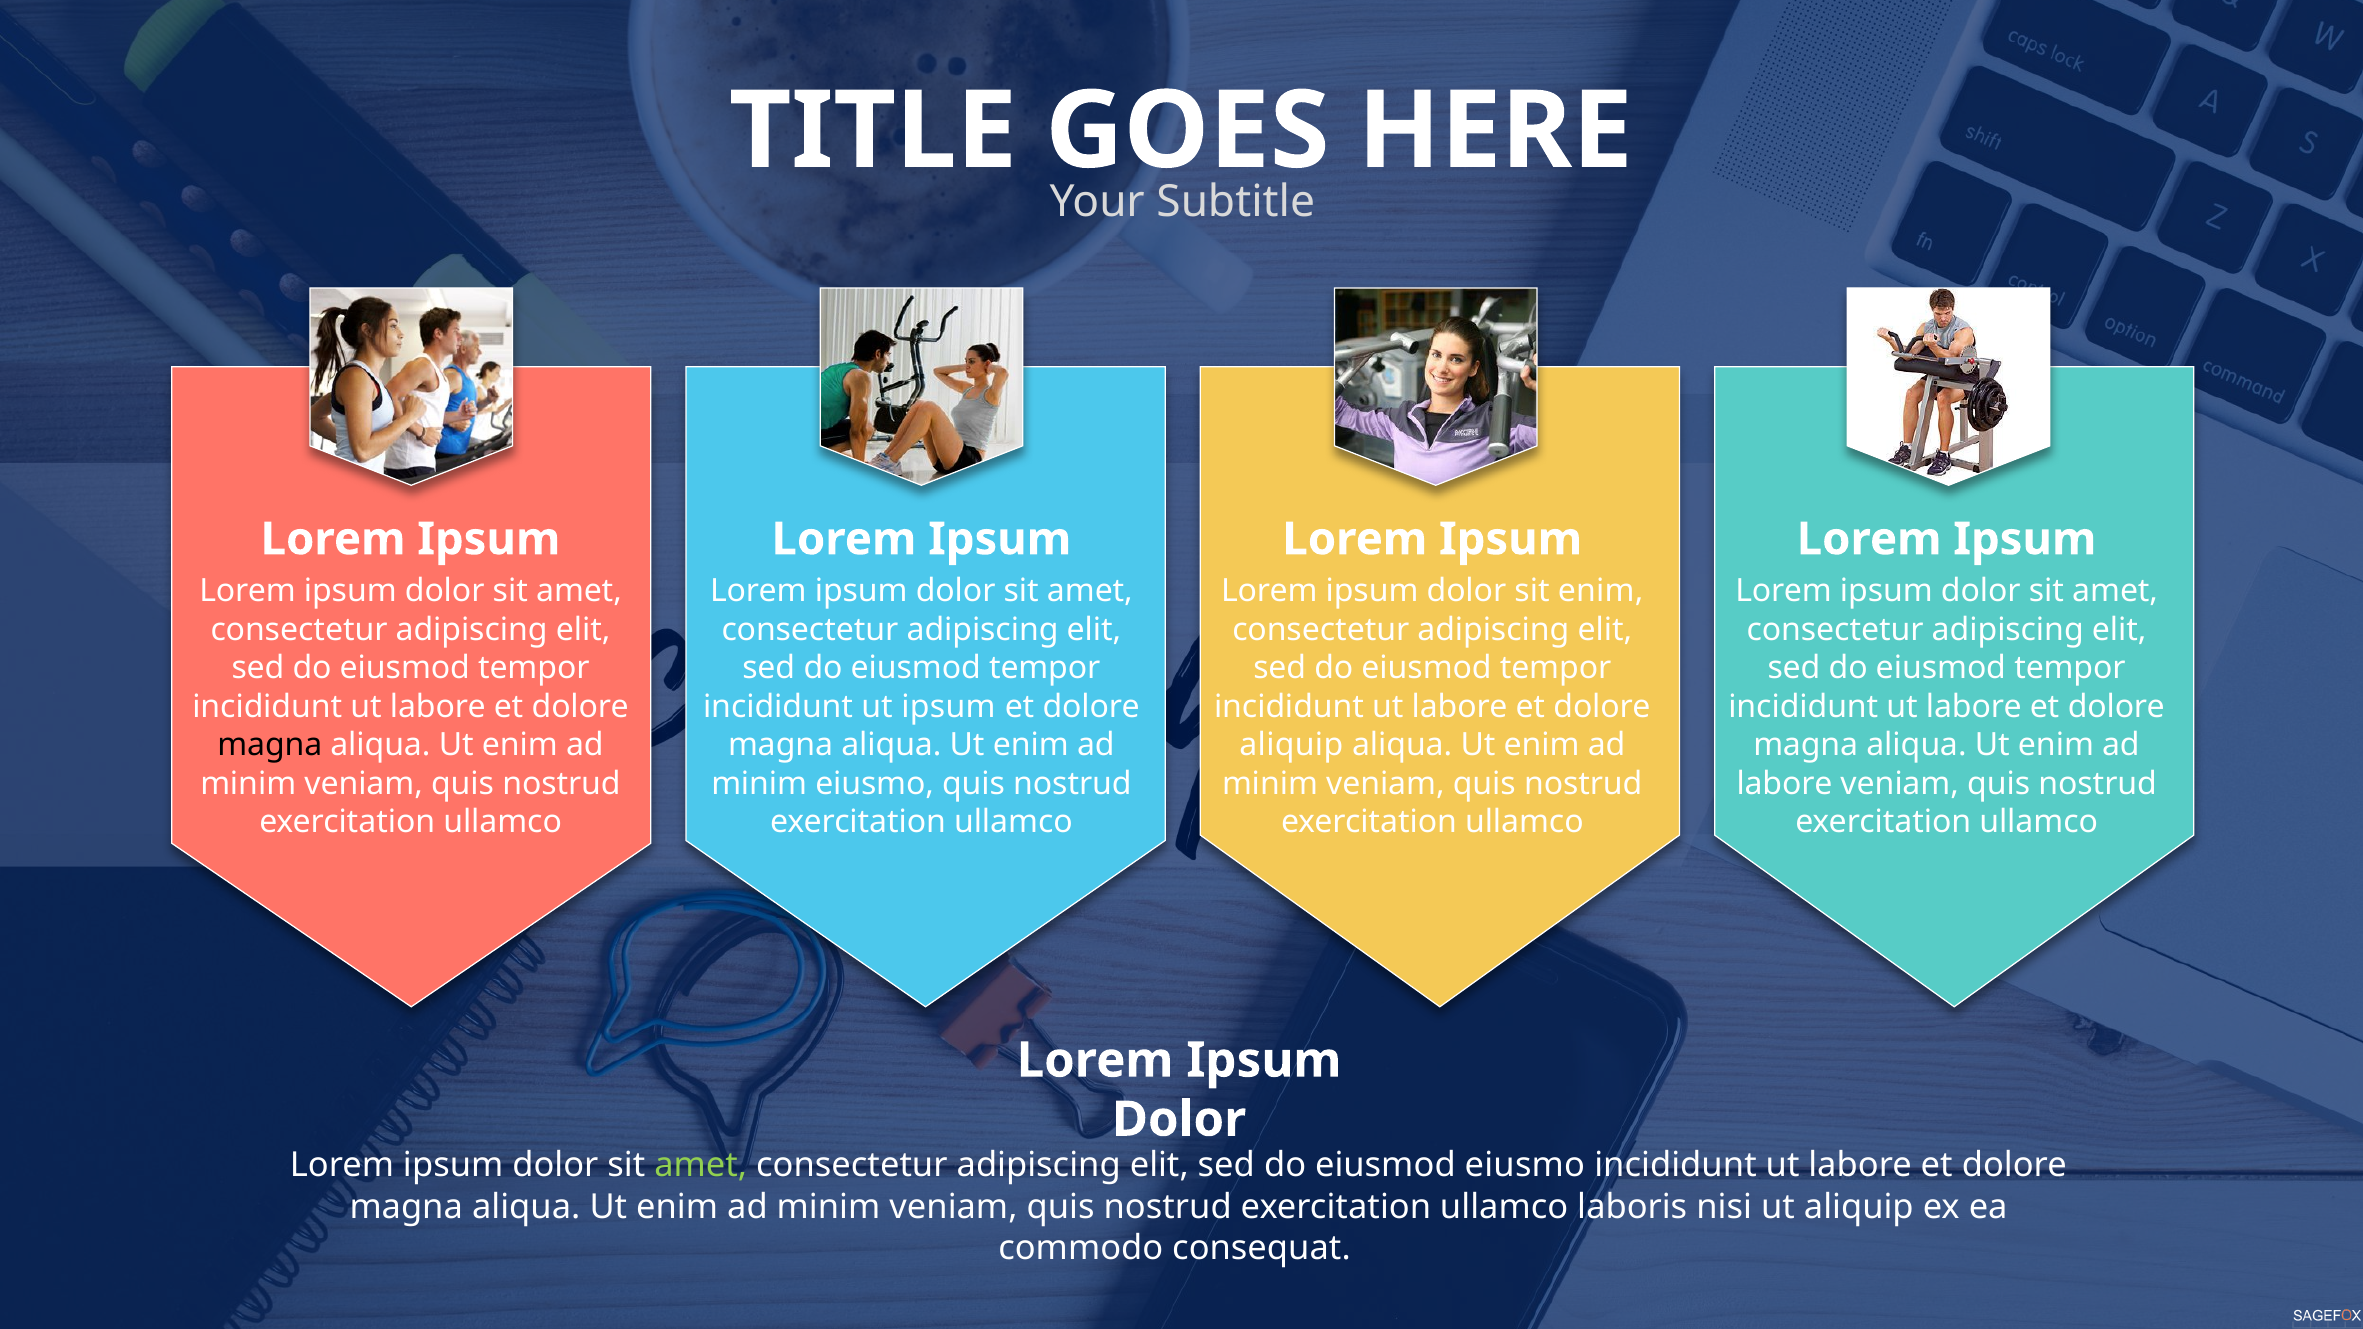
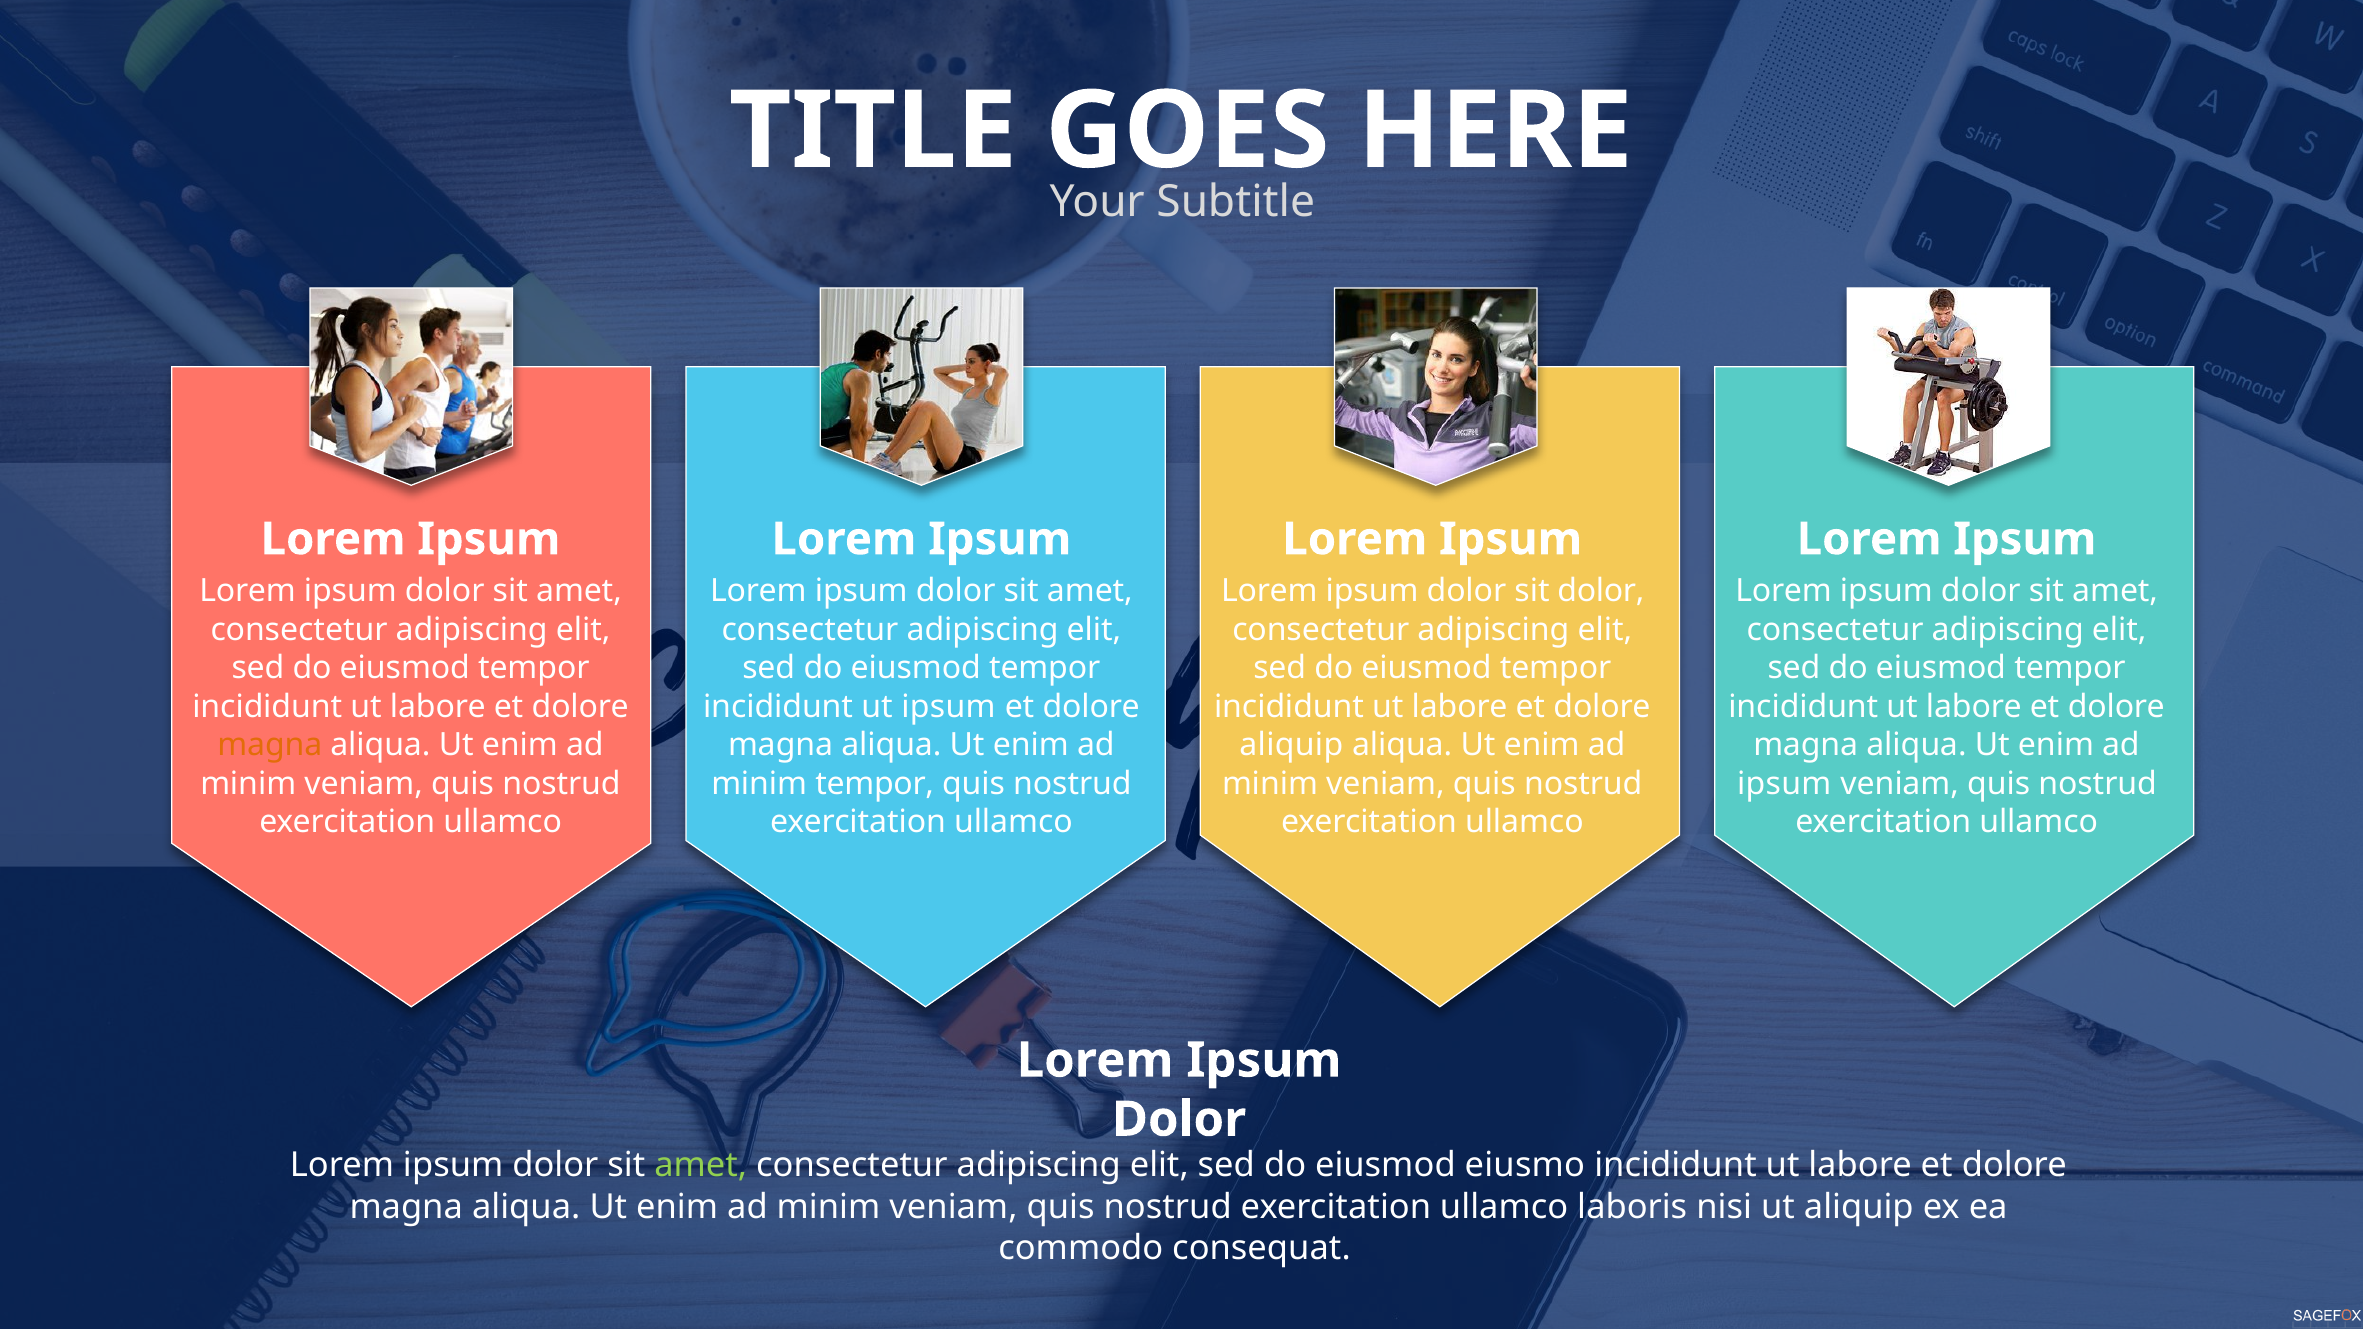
sit enim: enim -> dolor
magna at (270, 745) colour: black -> orange
minim eiusmo: eiusmo -> tempor
labore at (1784, 784): labore -> ipsum
